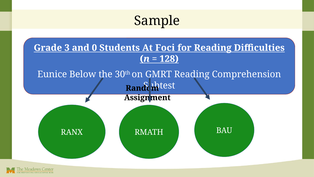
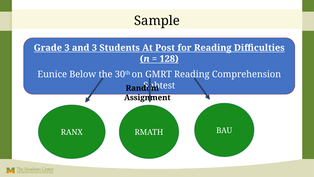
and 0: 0 -> 3
Foci: Foci -> Post
